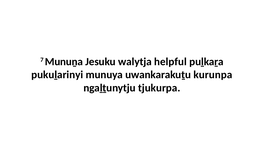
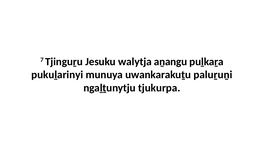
Munuṉa: Munuṉa -> Tjinguṟu
helpful: helpful -> aṉangu
kurunpa: kurunpa -> paluṟuṉi
